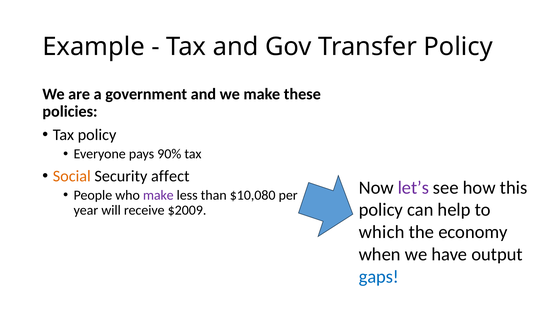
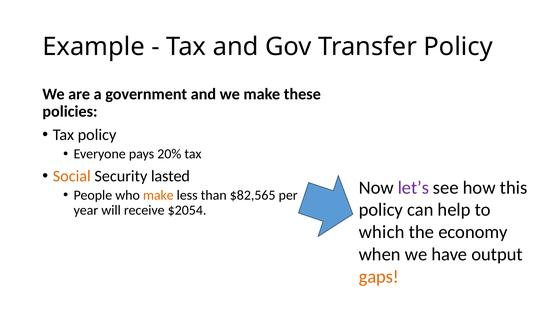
90%: 90% -> 20%
affect: affect -> lasted
make at (158, 195) colour: purple -> orange
$10,080: $10,080 -> $82,565
$2009: $2009 -> $2054
gaps colour: blue -> orange
